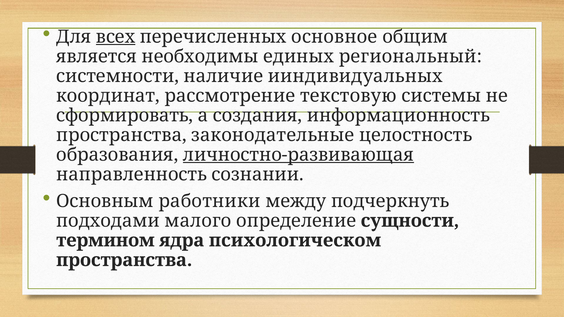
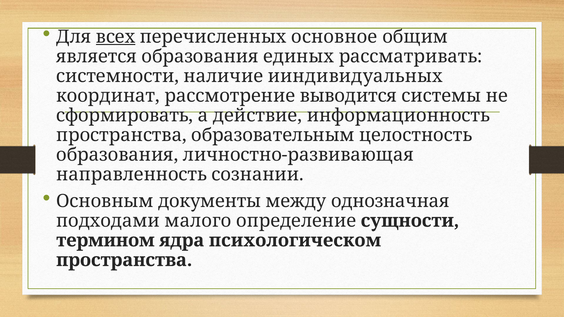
является необходимы: необходимы -> образования
региональный: региональный -> рассматривать
текстовую: текстовую -> выводится
создания: создания -> действие
законодательные: законодательные -> образовательным
личностно-развивающая underline: present -> none
работники: работники -> документы
подчеркнуть: подчеркнуть -> однозначная
